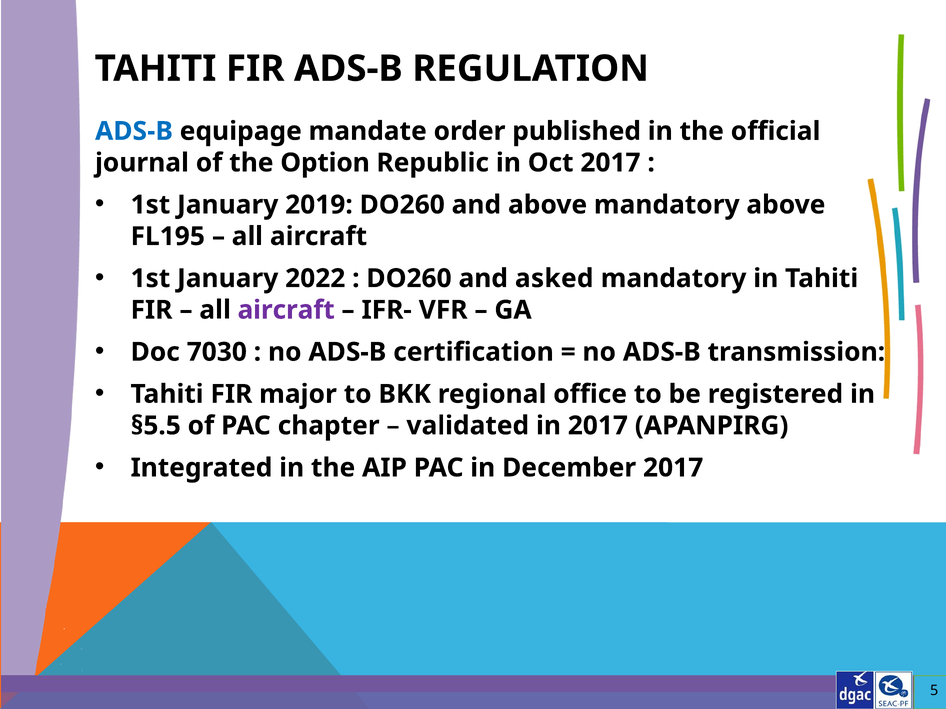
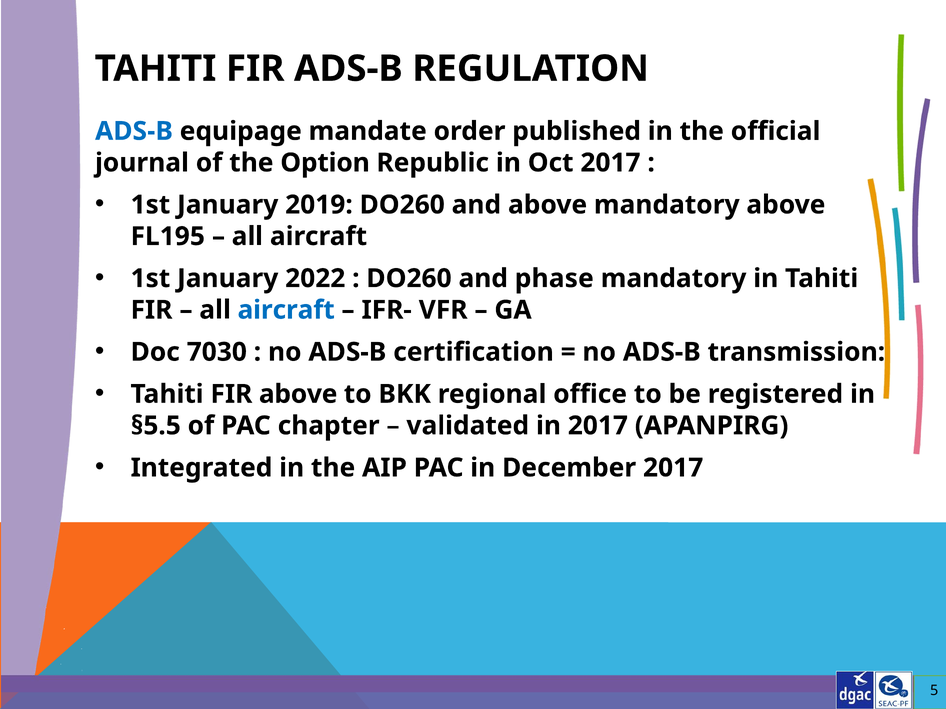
asked: asked -> phase
aircraft at (286, 310) colour: purple -> blue
FIR major: major -> above
